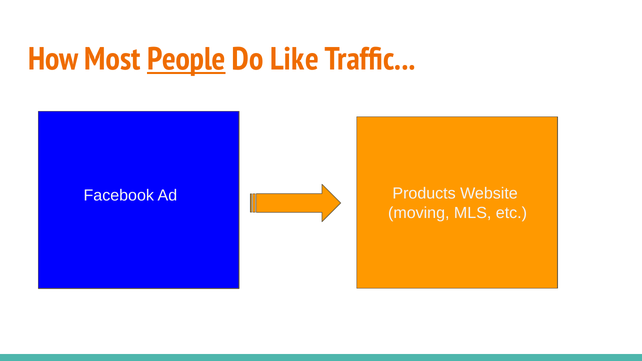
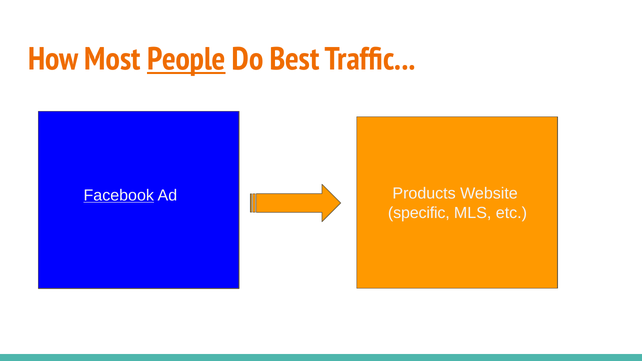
Like: Like -> Best
Facebook underline: none -> present
moving: moving -> specific
